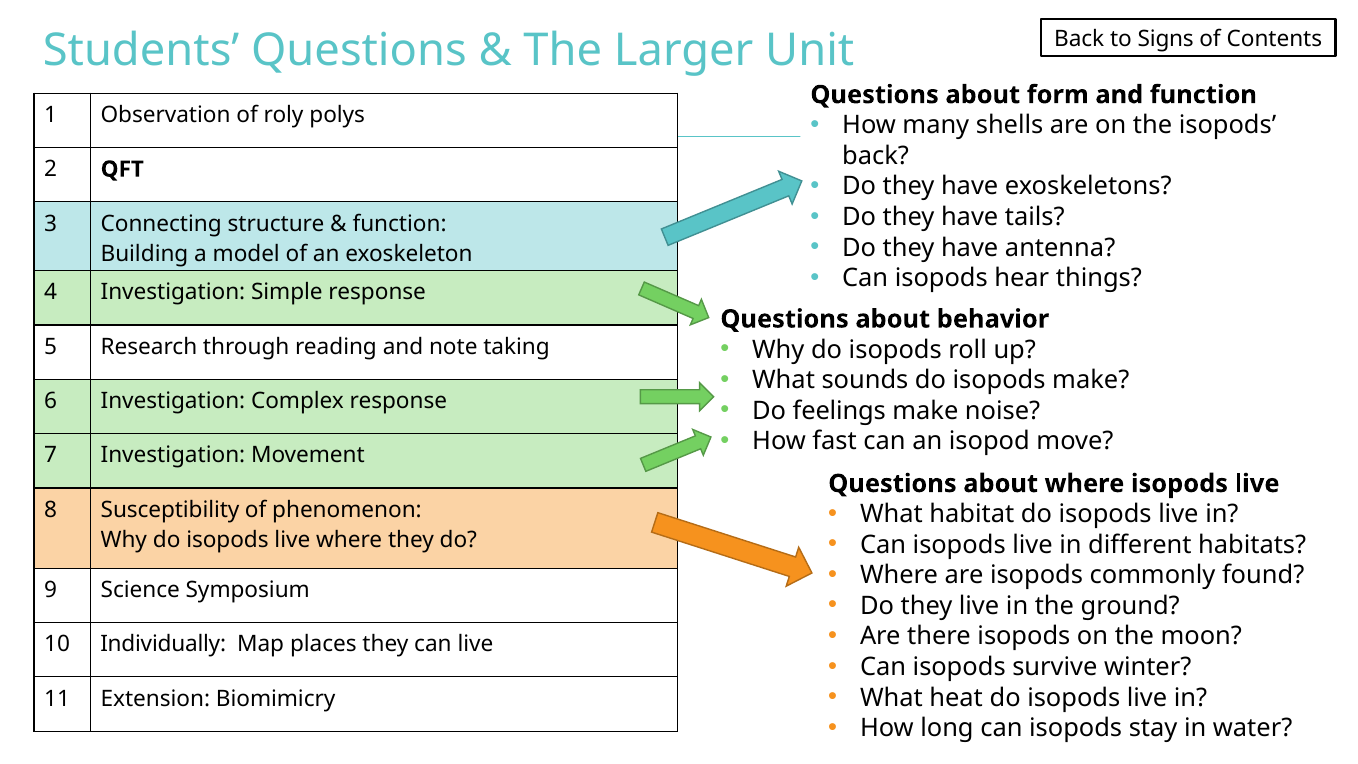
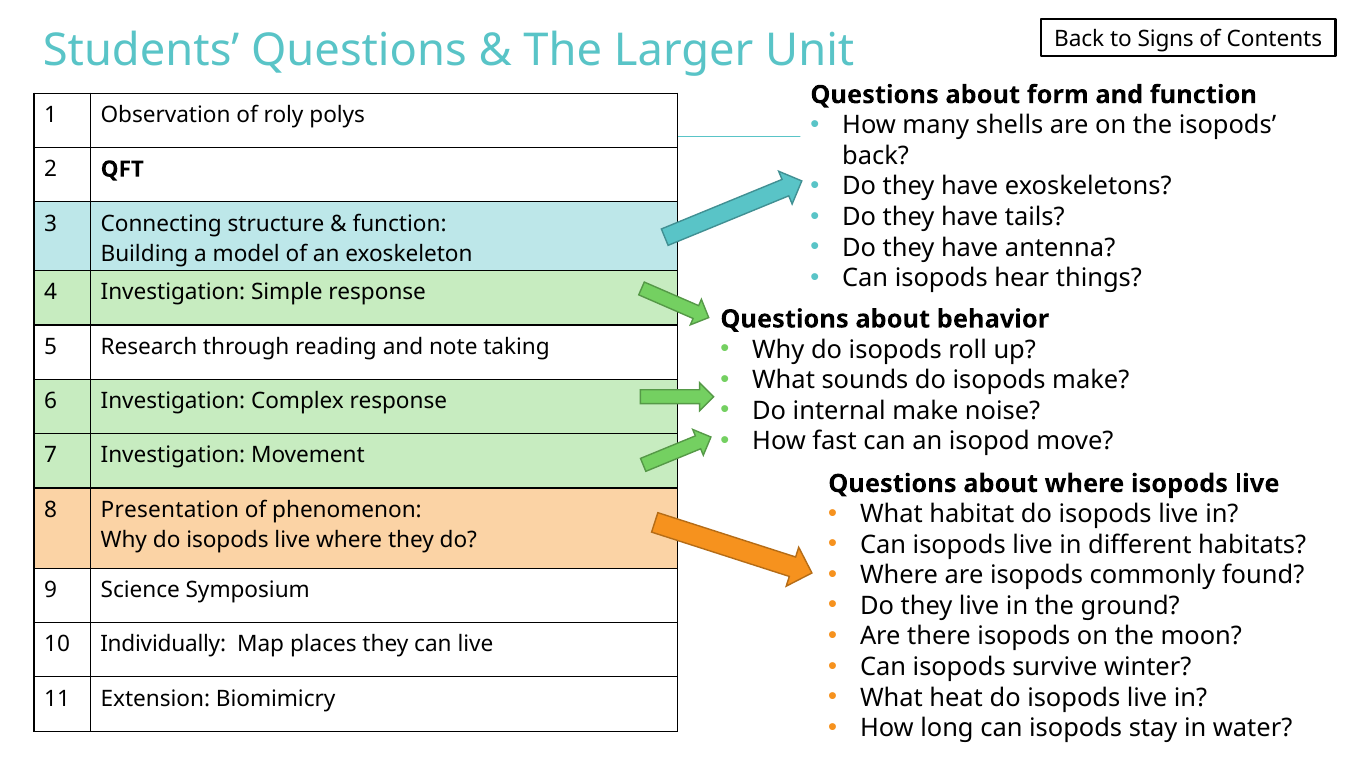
feelings: feelings -> internal
Susceptibility: Susceptibility -> Presentation
